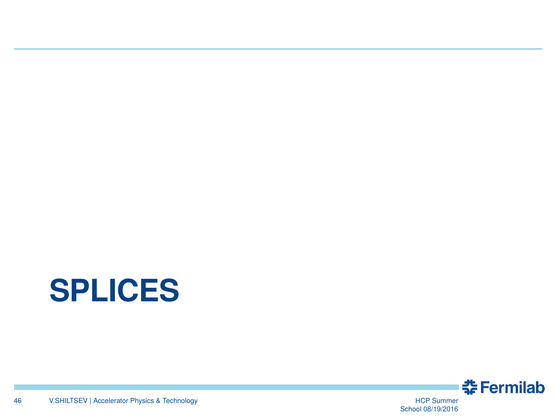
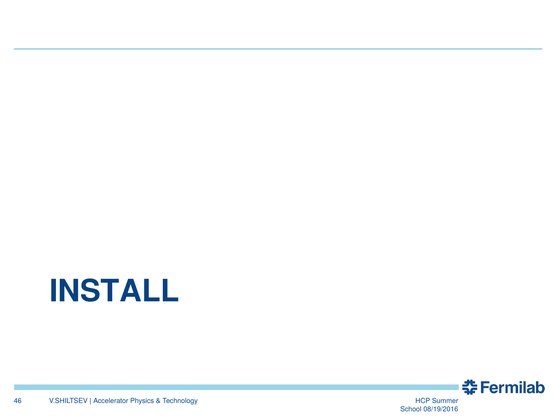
SPLICES: SPLICES -> INSTALL
